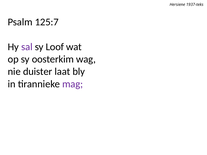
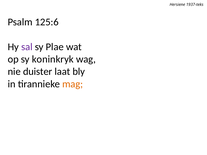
125:7: 125:7 -> 125:6
Loof: Loof -> Plae
oosterkim: oosterkim -> koninkryk
mag colour: purple -> orange
